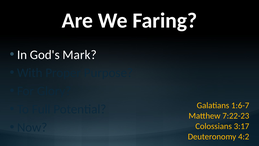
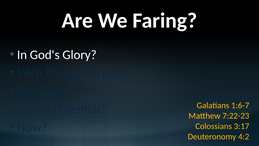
God's Mark: Mark -> Glory
